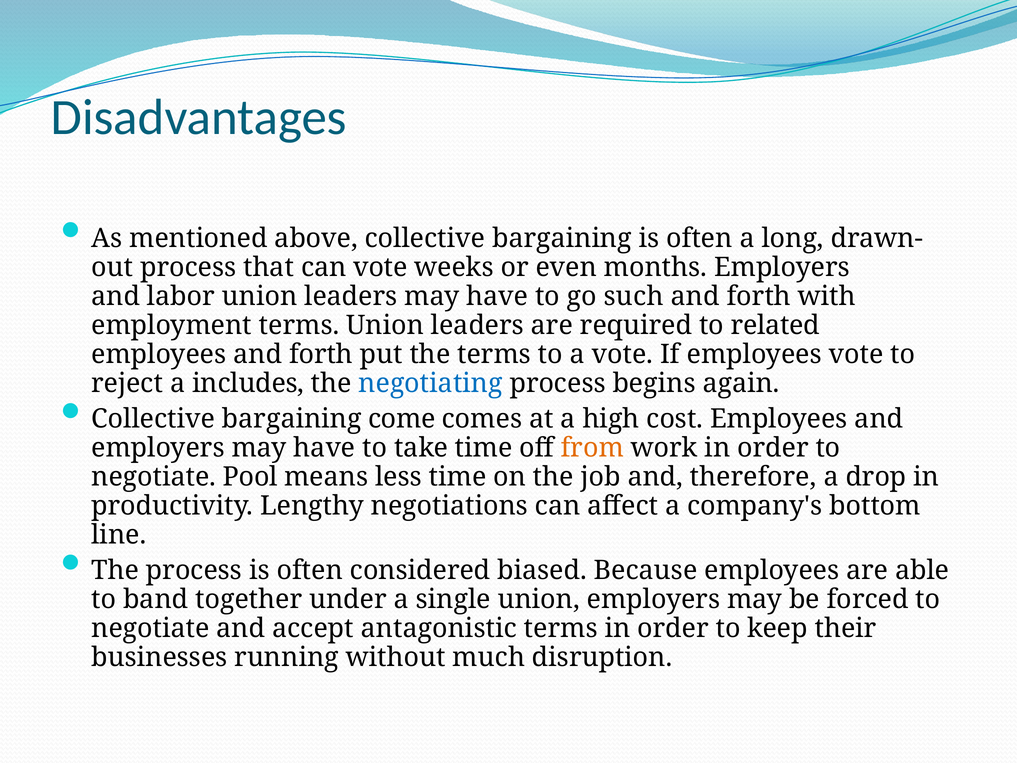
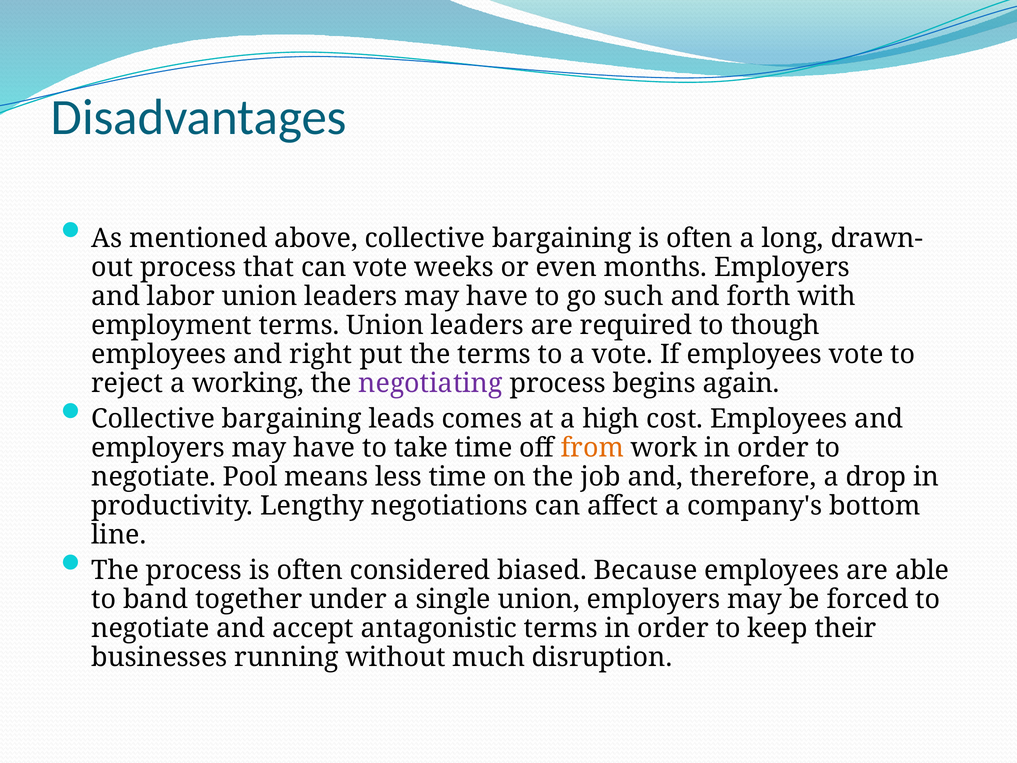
related: related -> though
employees and forth: forth -> right
includes: includes -> working
negotiating colour: blue -> purple
come: come -> leads
